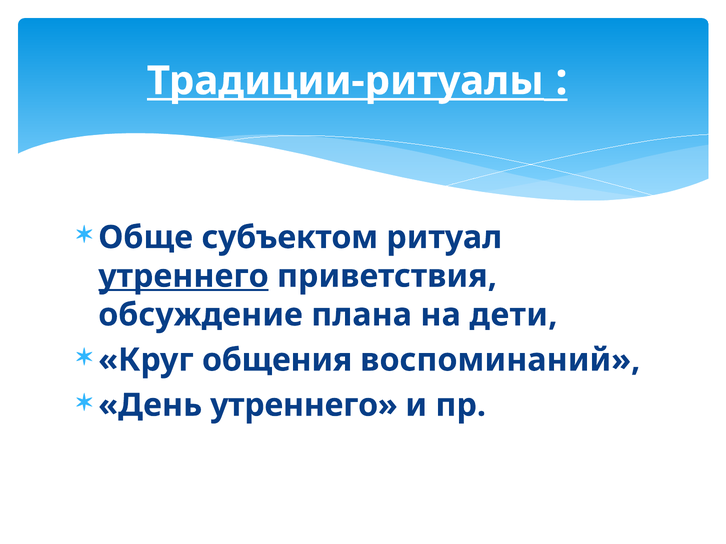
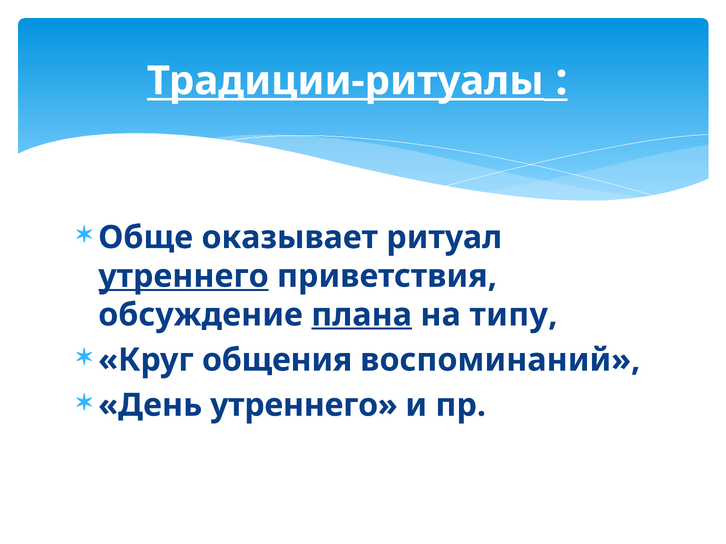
субъектом: субъектом -> оказывает
плана underline: none -> present
дети: дети -> типу
